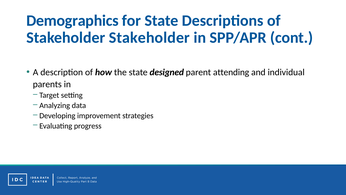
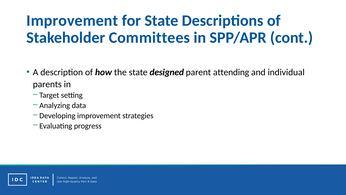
Demographics at (72, 20): Demographics -> Improvement
Stakeholder Stakeholder: Stakeholder -> Committees
